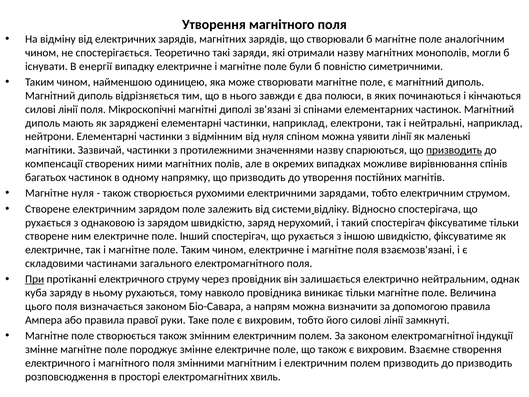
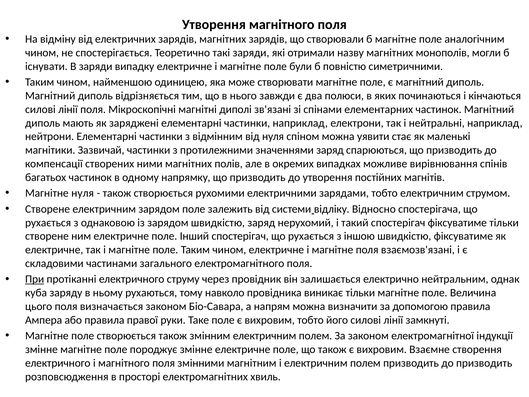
В енергії: енергії -> заряди
уявити лінії: лінії -> стає
значеннями назву: назву -> заряд
призводить at (454, 150) underline: present -> none
